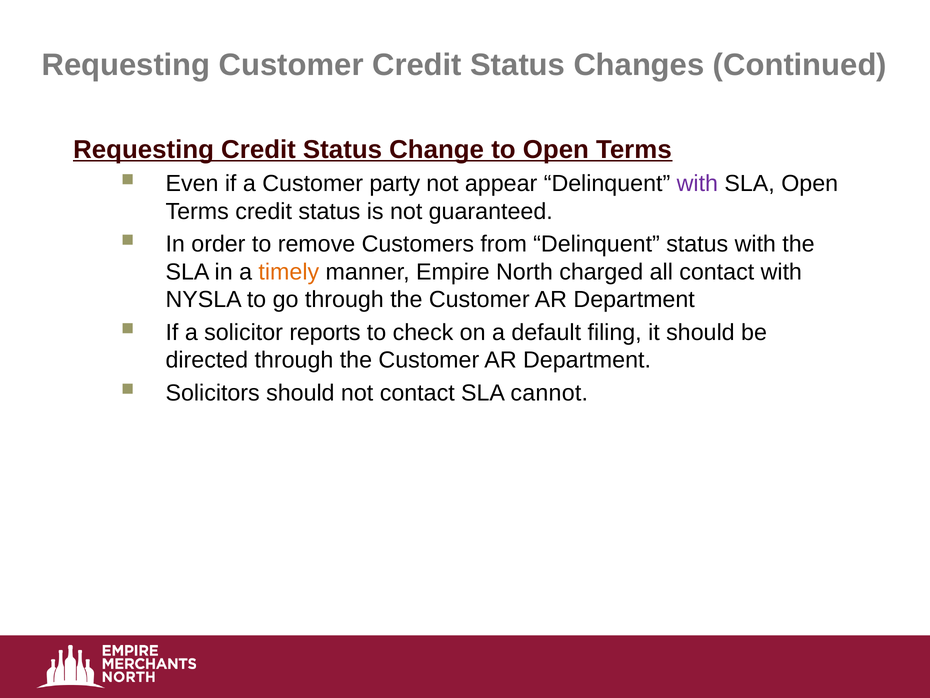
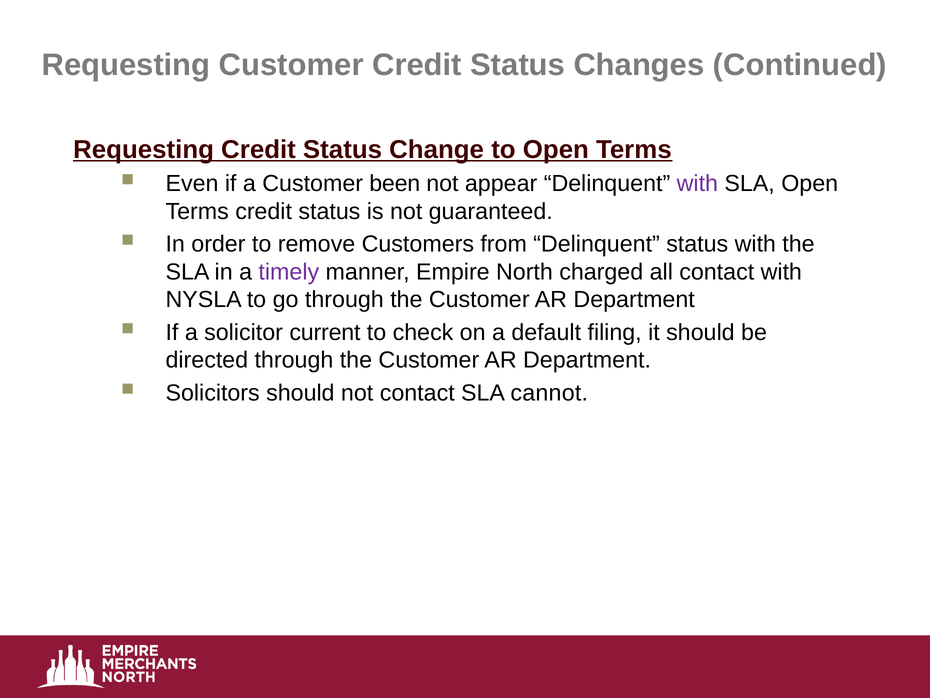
party: party -> been
timely colour: orange -> purple
reports: reports -> current
